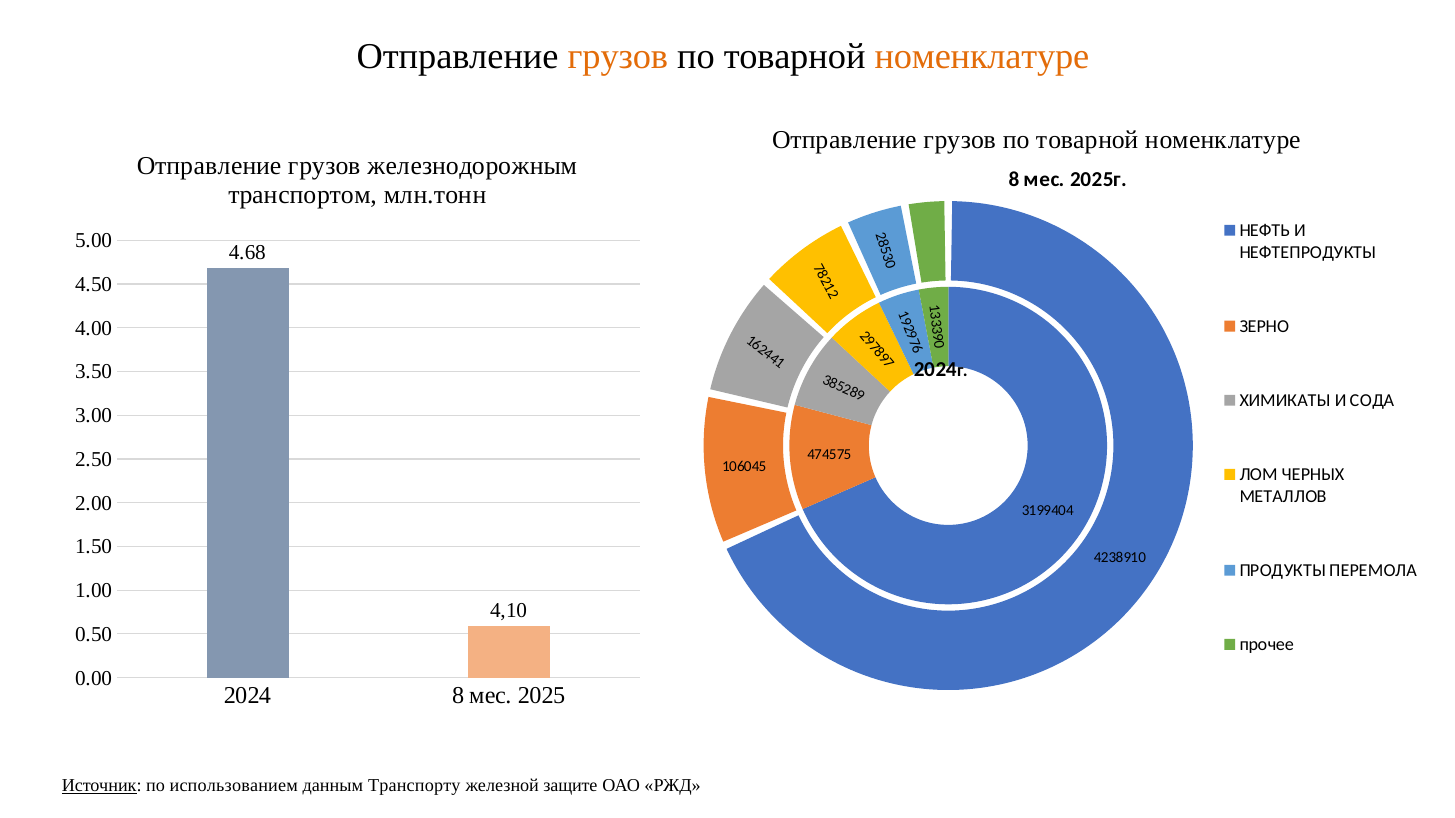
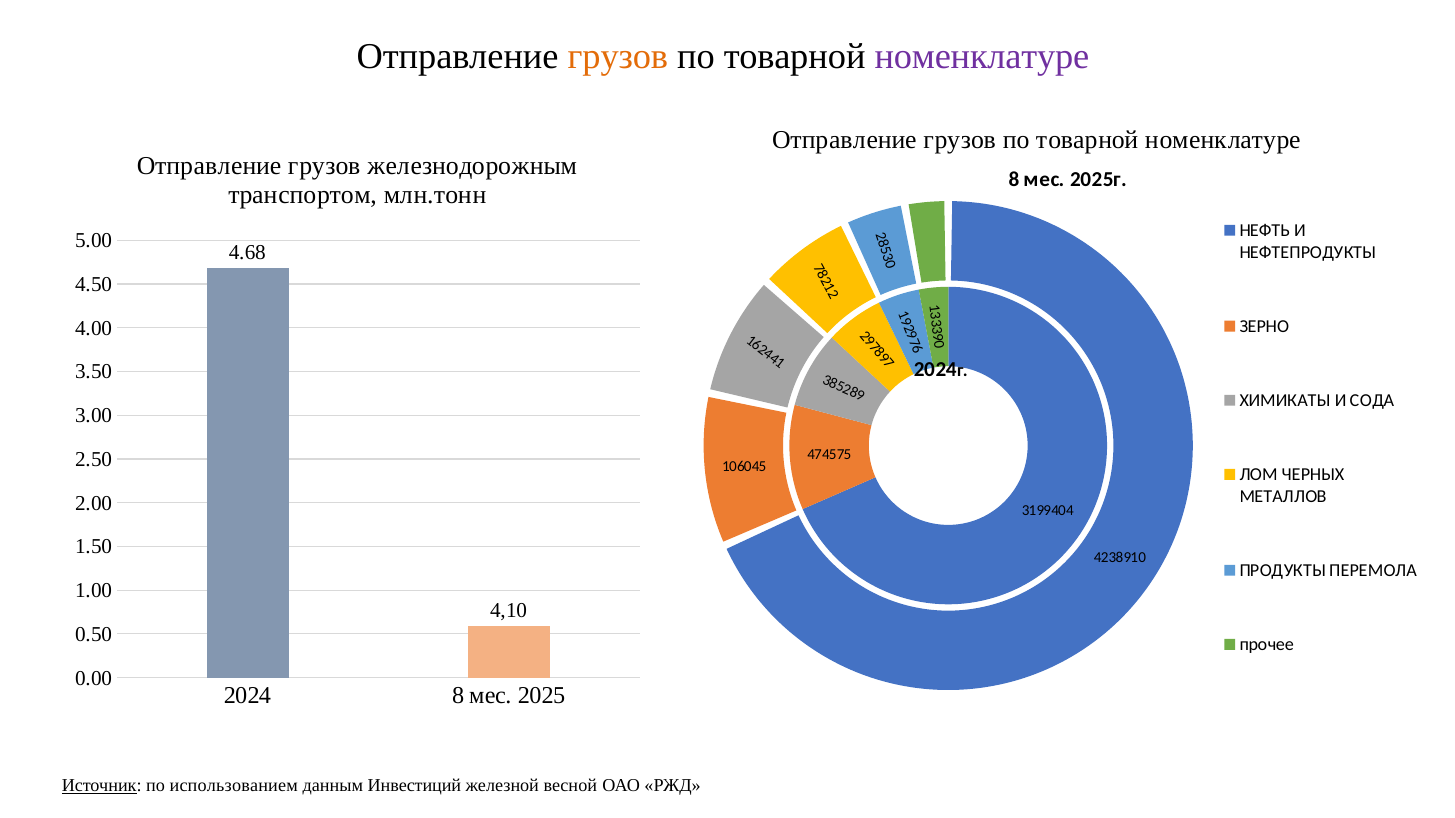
номенклатуре at (982, 56) colour: orange -> purple
Транспорту: Транспорту -> Инвестиций
защите: защите -> весной
